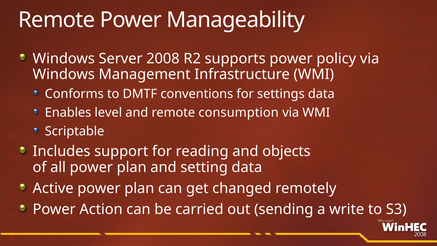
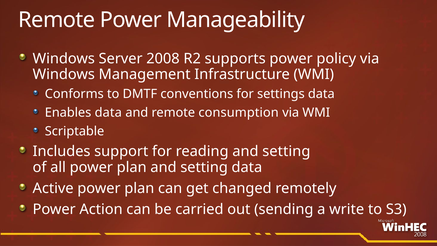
Enables level: level -> data
reading and objects: objects -> setting
